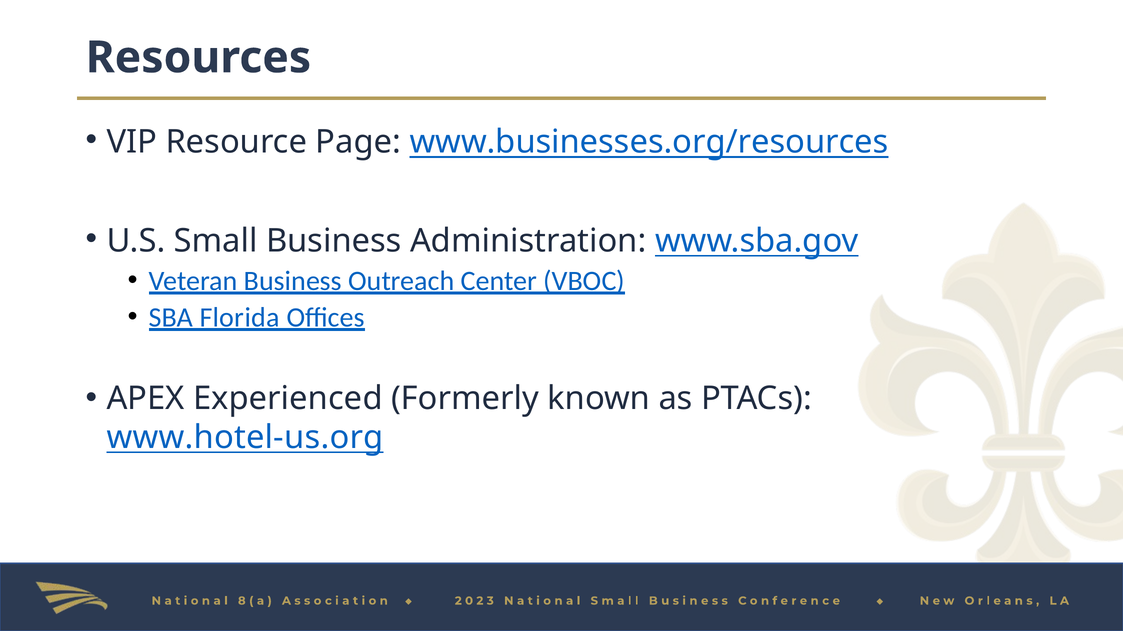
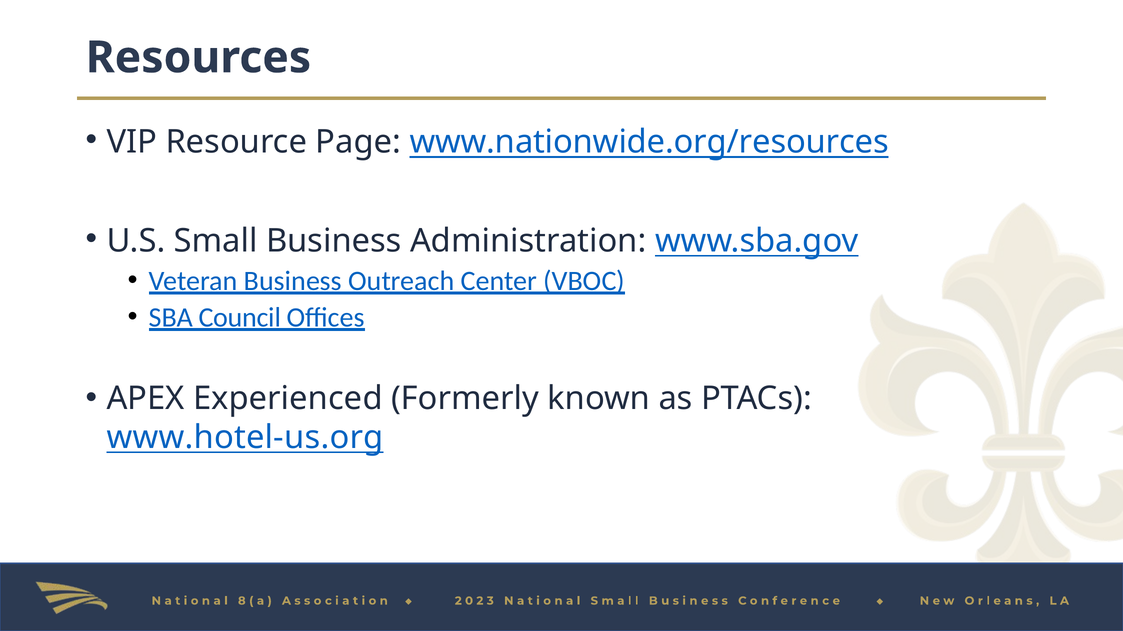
www.businesses.org/resources: www.businesses.org/resources -> www.nationwide.org/resources
Florida: Florida -> Council
